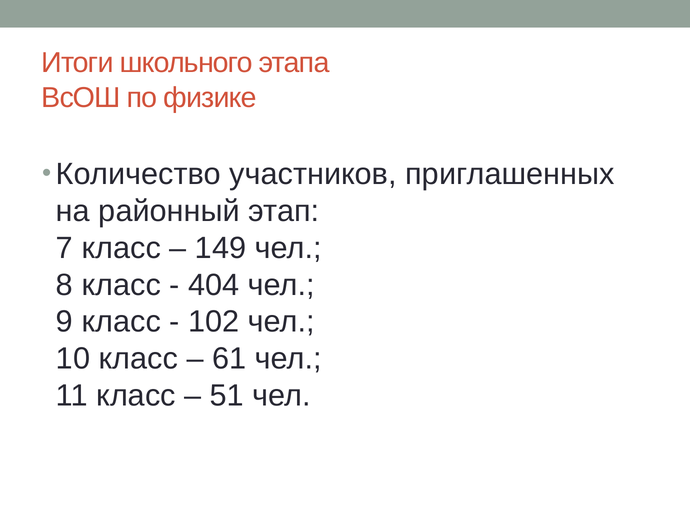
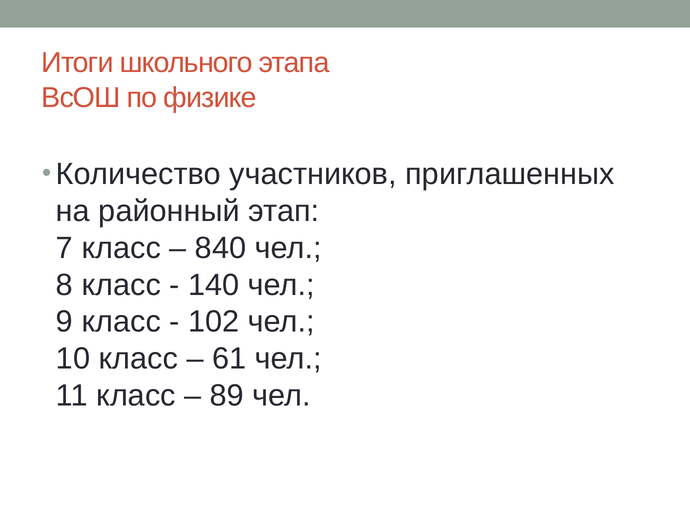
149: 149 -> 840
404: 404 -> 140
51: 51 -> 89
